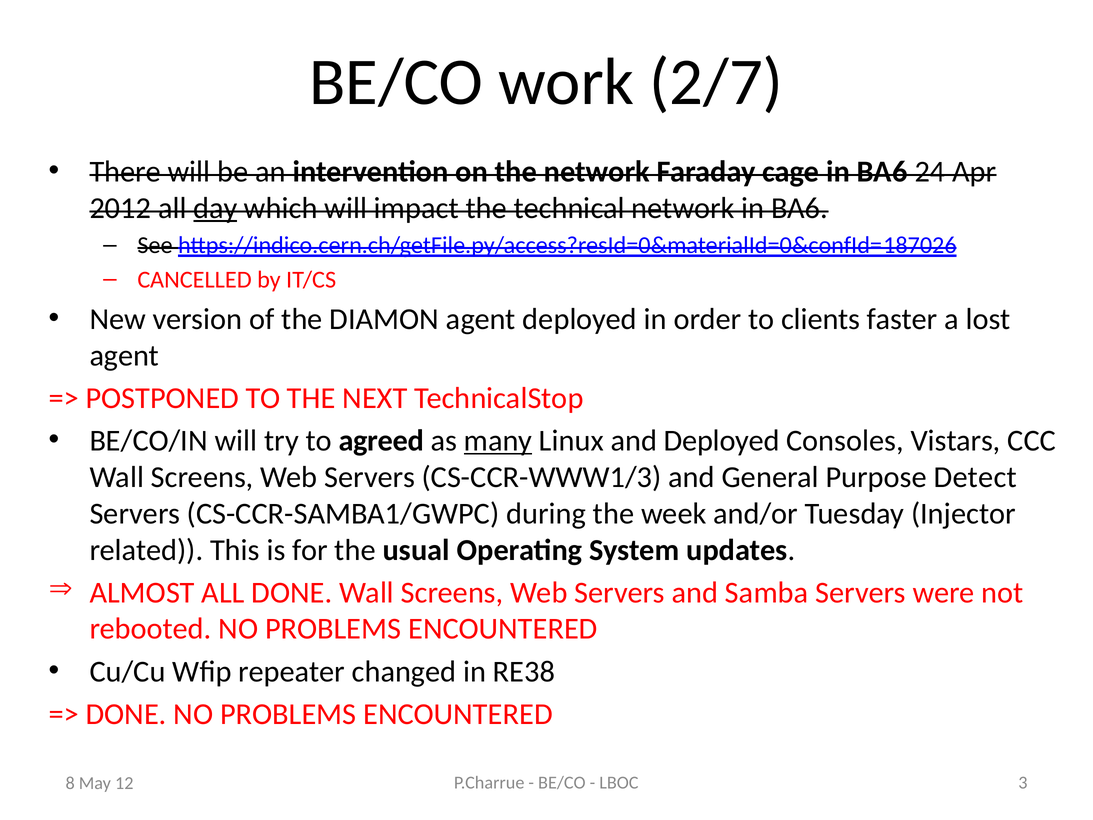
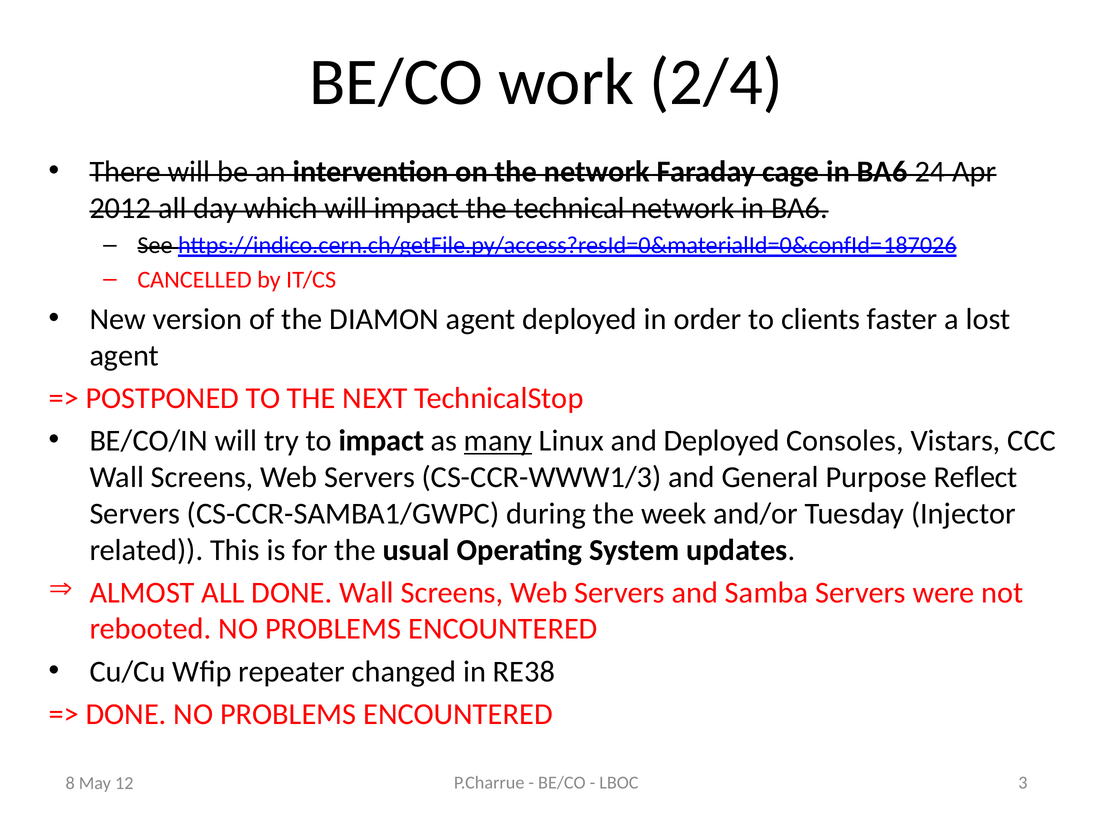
2/7: 2/7 -> 2/4
day underline: present -> none
to agreed: agreed -> impact
Detect: Detect -> Reflect
